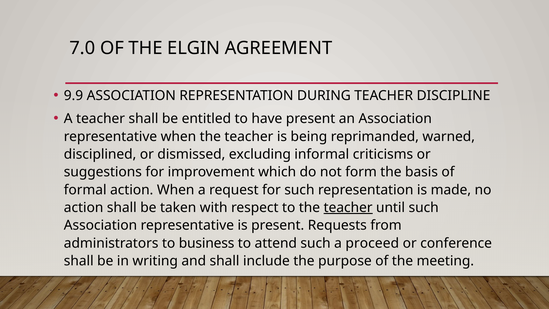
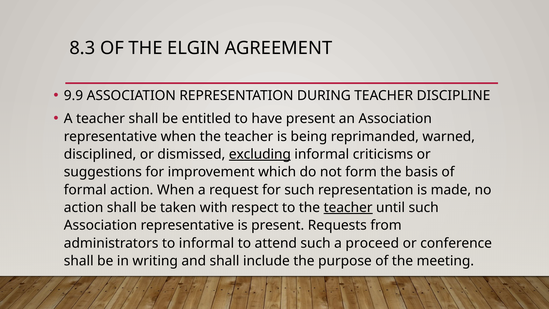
7.0: 7.0 -> 8.3
excluding underline: none -> present
to business: business -> informal
